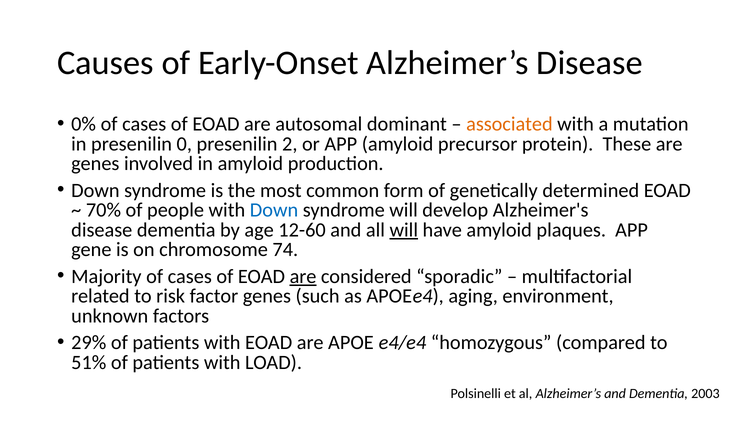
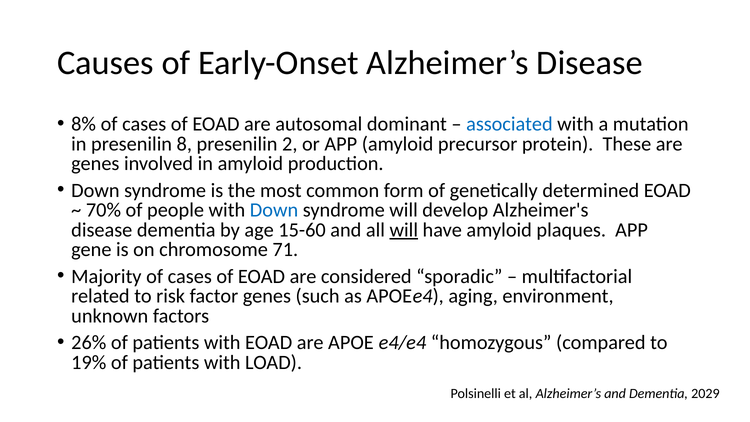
0%: 0% -> 8%
associated colour: orange -> blue
0: 0 -> 8
12-60: 12-60 -> 15-60
74: 74 -> 71
are at (303, 276) underline: present -> none
29%: 29% -> 26%
51%: 51% -> 19%
2003: 2003 -> 2029
